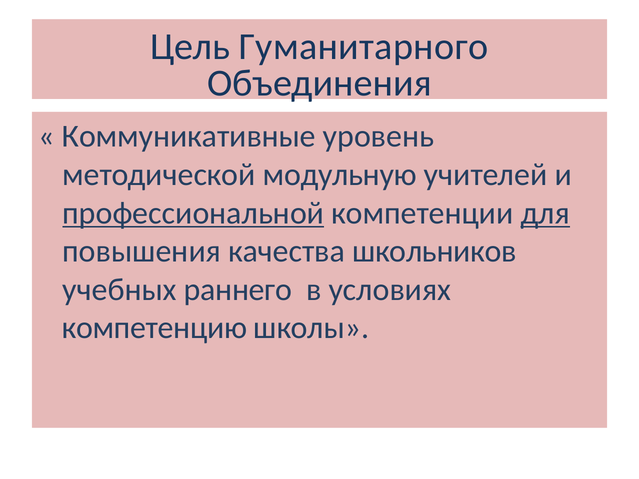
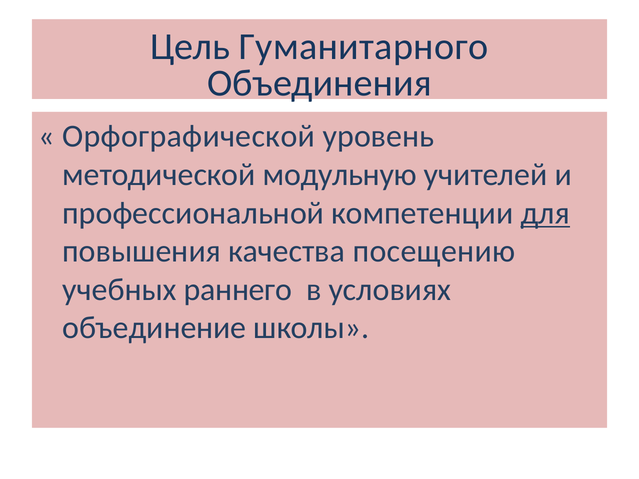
Коммуникативные: Коммуникативные -> Орфографической
профессиональной underline: present -> none
школьников: школьников -> посещению
компетенцию: компетенцию -> объединение
